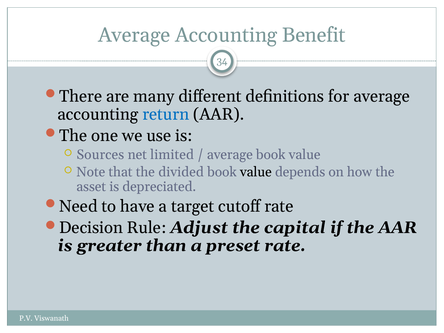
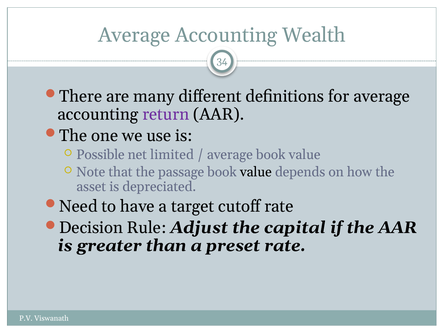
Benefit: Benefit -> Wealth
return colour: blue -> purple
Sources: Sources -> Possible
divided: divided -> passage
